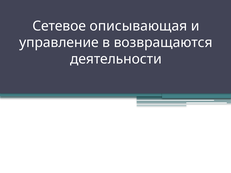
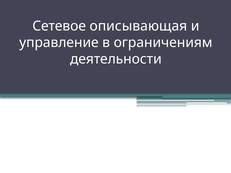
возвращаются: возвращаются -> ограничениям
